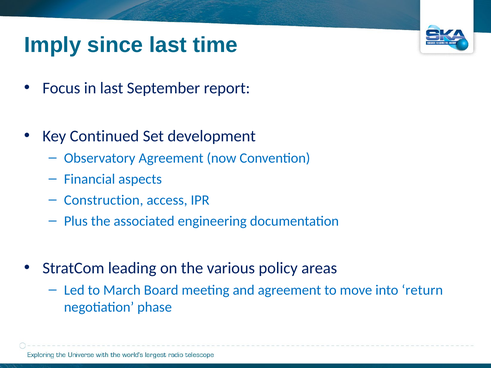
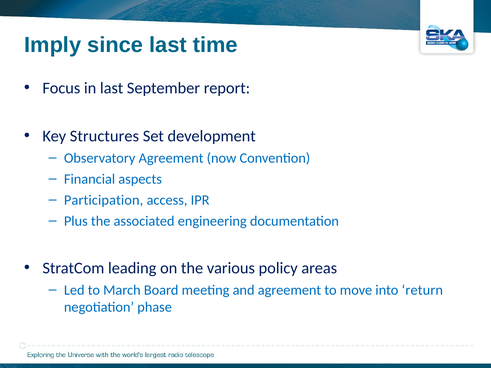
Continued: Continued -> Structures
Construction: Construction -> Participation
